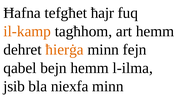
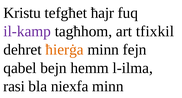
Ħafna: Ħafna -> Kristu
il-kamp colour: orange -> purple
art hemm: hemm -> tfixkil
jsib: jsib -> rasi
